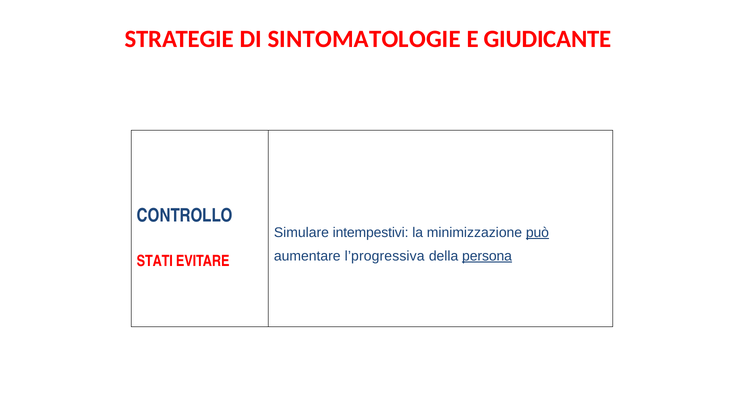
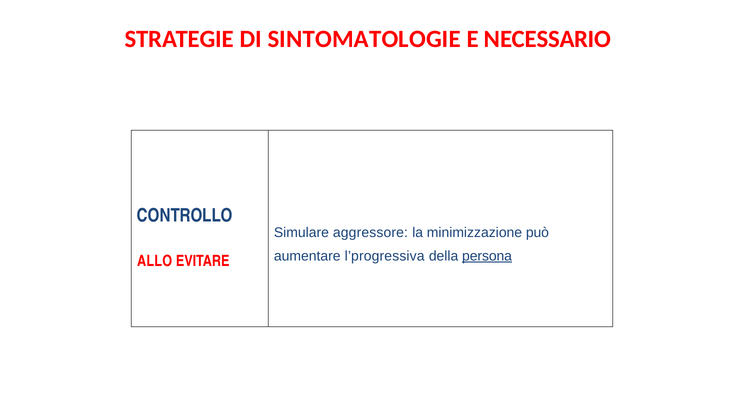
GIUDICANTE: GIUDICANTE -> NECESSARIO
intempestivi: intempestivi -> aggressore
può underline: present -> none
STATI: STATI -> ALLO
